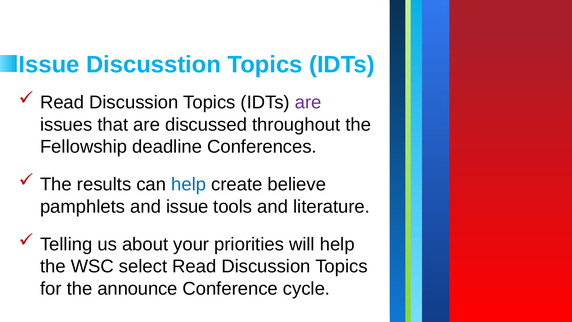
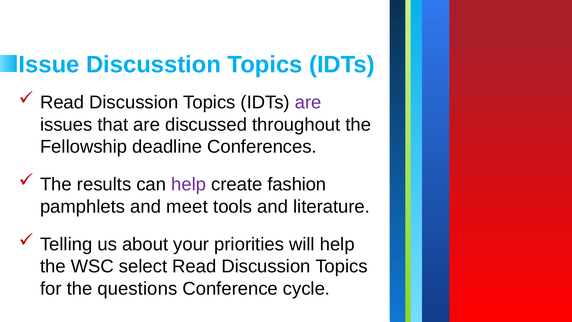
help at (189, 184) colour: blue -> purple
believe: believe -> fashion
and issue: issue -> meet
announce: announce -> questions
